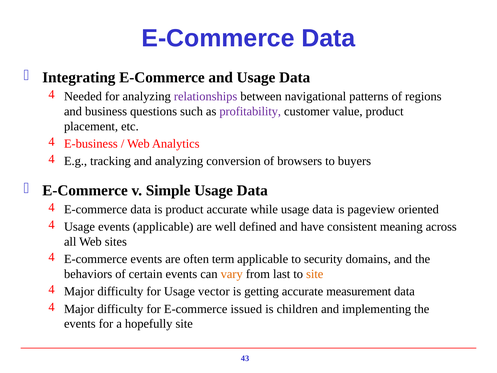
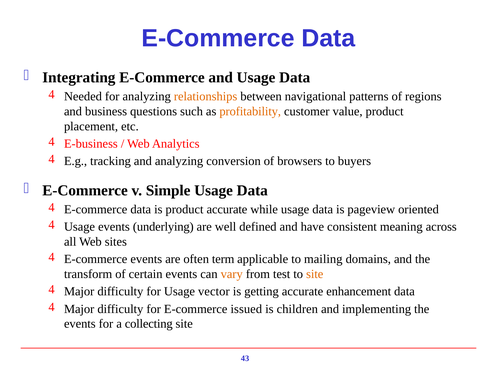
relationships colour: purple -> orange
profitability colour: purple -> orange
events applicable: applicable -> underlying
security: security -> mailing
behaviors: behaviors -> transform
last: last -> test
measurement: measurement -> enhancement
hopefully: hopefully -> collecting
